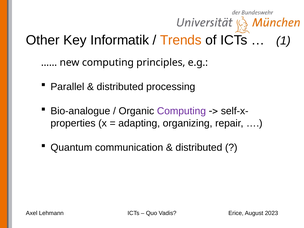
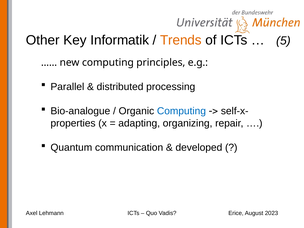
1: 1 -> 5
Computing at (181, 111) colour: purple -> blue
distributed at (199, 148): distributed -> developed
